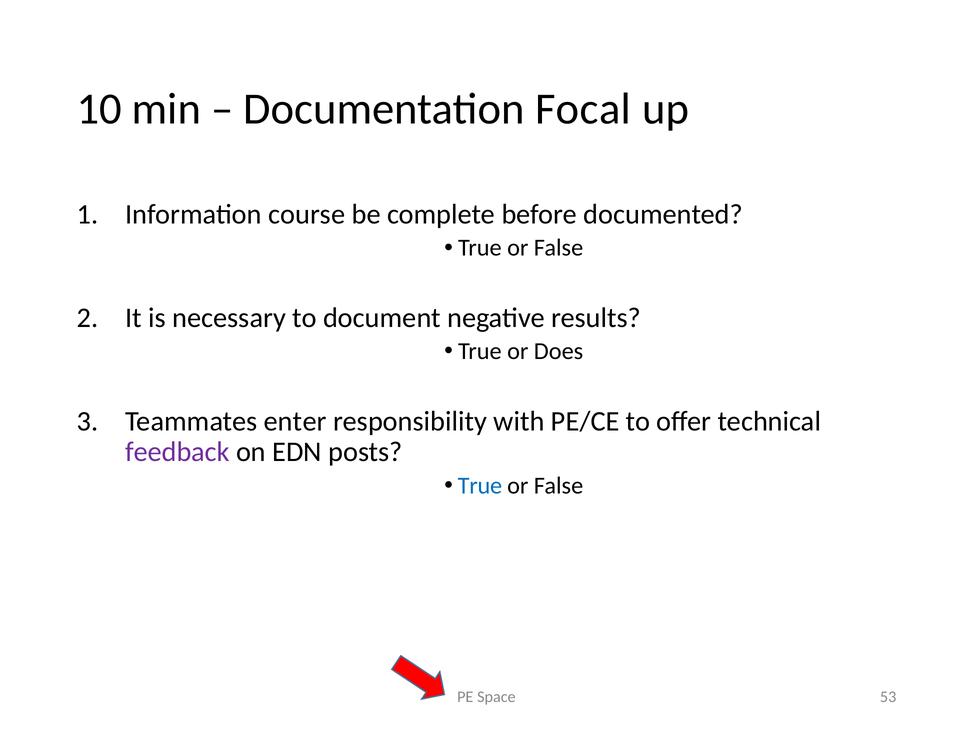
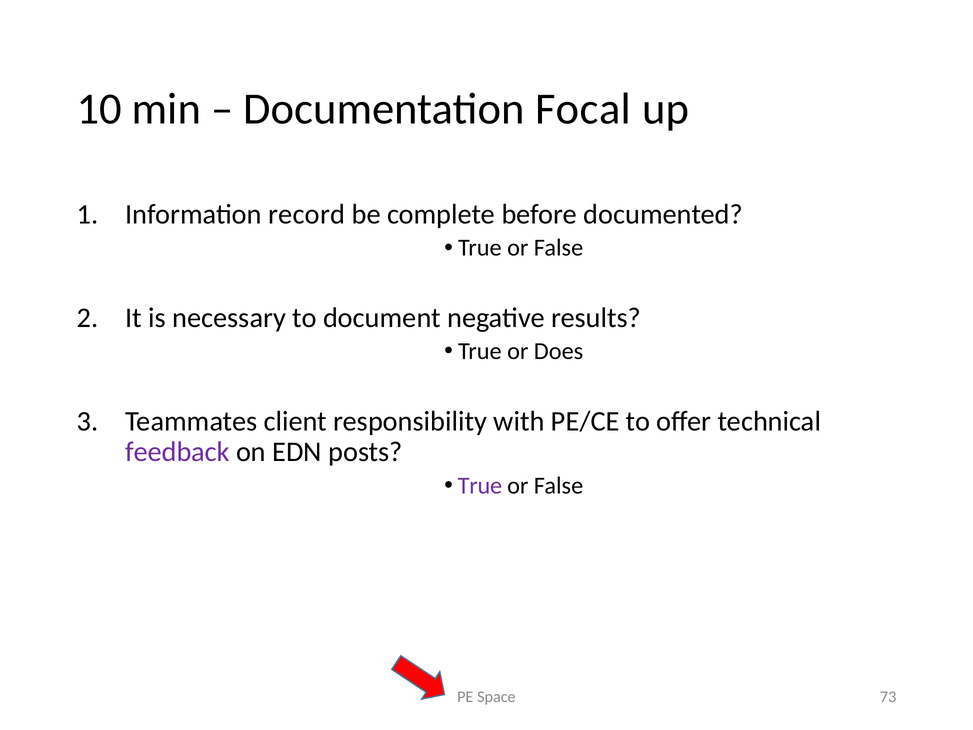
course: course -> record
enter: enter -> client
True at (480, 485) colour: blue -> purple
53: 53 -> 73
